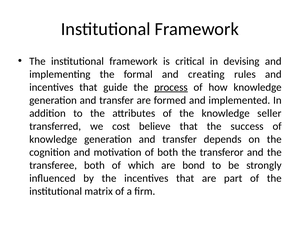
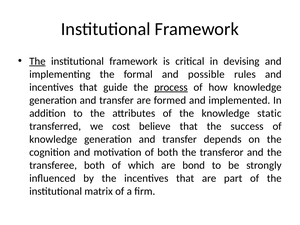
The at (37, 61) underline: none -> present
creating: creating -> possible
seller: seller -> static
